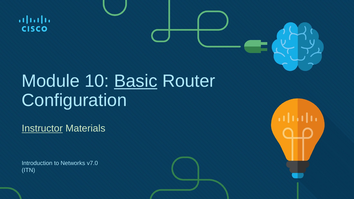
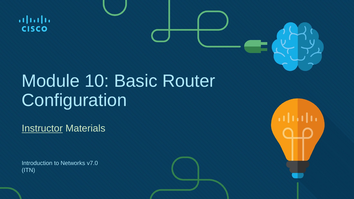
Basic underline: present -> none
